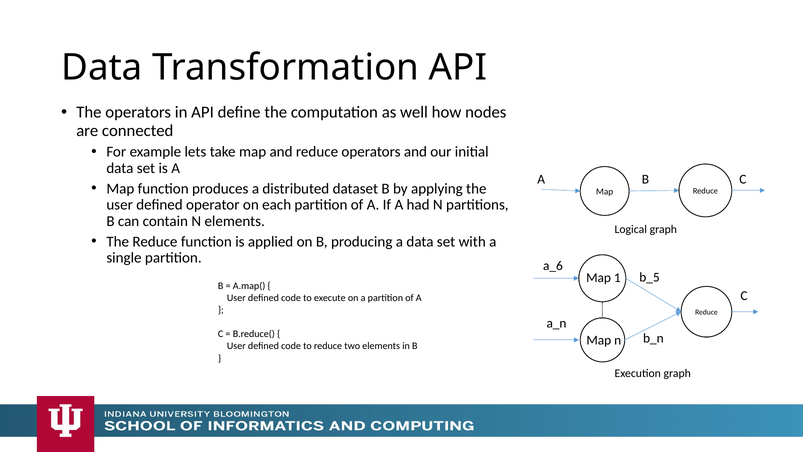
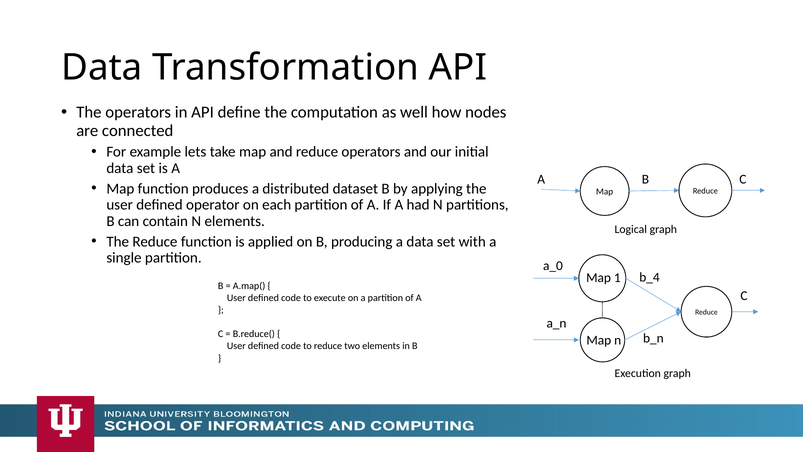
a_6: a_6 -> a_0
b_5: b_5 -> b_4
